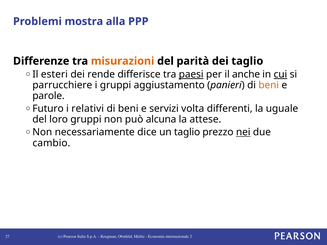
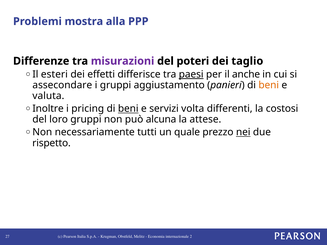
misurazioni colour: orange -> purple
parità: parità -> poteri
rende: rende -> effetti
cui underline: present -> none
parrucchiere: parrucchiere -> assecondare
parole: parole -> valuta
Futuro: Futuro -> Inoltre
relativi: relativi -> pricing
beni at (128, 109) underline: none -> present
uguale: uguale -> costosi
dice: dice -> tutti
un taglio: taglio -> quale
cambio: cambio -> rispetto
